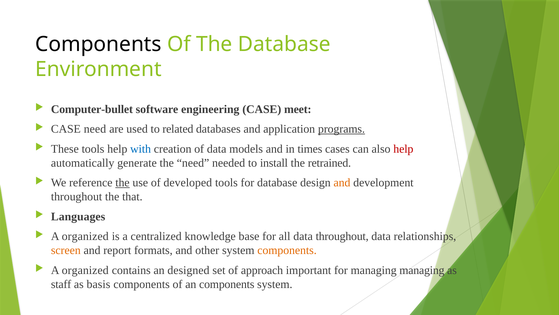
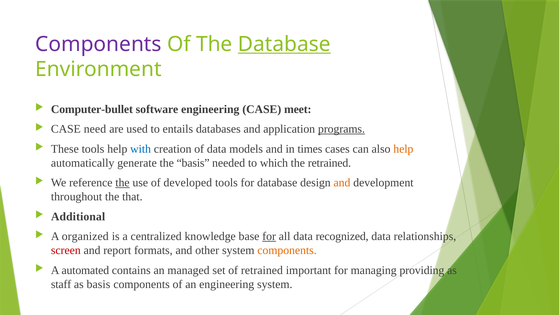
Components at (98, 44) colour: black -> purple
Database at (284, 44) underline: none -> present
related: related -> entails
help at (403, 149) colour: red -> orange
the need: need -> basis
install: install -> which
Languages: Languages -> Additional
for at (269, 236) underline: none -> present
data throughout: throughout -> recognized
screen colour: orange -> red
organized at (85, 270): organized -> automated
designed: designed -> managed
of approach: approach -> retrained
managing managing: managing -> providing
an components: components -> engineering
